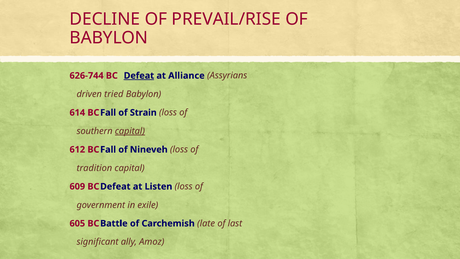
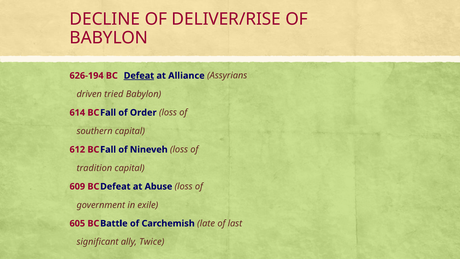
PREVAIL/RISE: PREVAIL/RISE -> DELIVER/RISE
626-744: 626-744 -> 626-194
Strain: Strain -> Order
capital at (130, 131) underline: present -> none
Listen: Listen -> Abuse
Amoz: Amoz -> Twice
